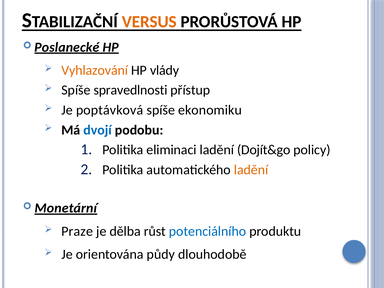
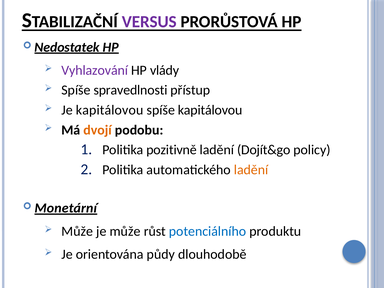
VERSUS colour: orange -> purple
Poslanecké: Poslanecké -> Nedostatek
Vyhlazování colour: orange -> purple
Je poptávková: poptávková -> kapitálovou
spíše ekonomiku: ekonomiku -> kapitálovou
dvojí colour: blue -> orange
eliminaci: eliminaci -> pozitivně
Praze at (77, 231): Praze -> Může
je dělba: dělba -> může
